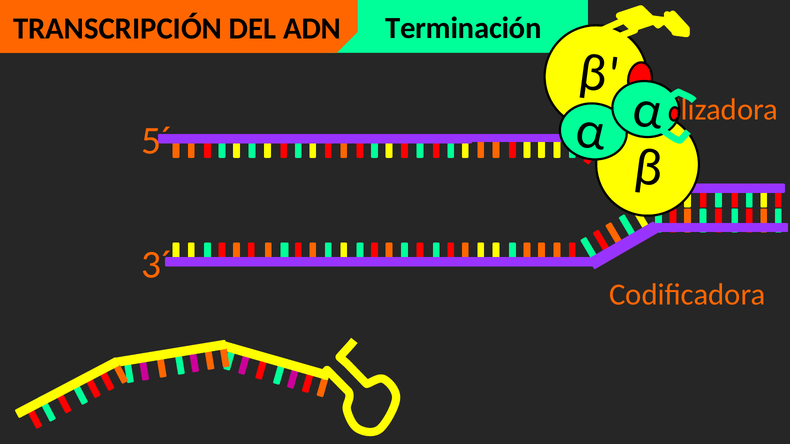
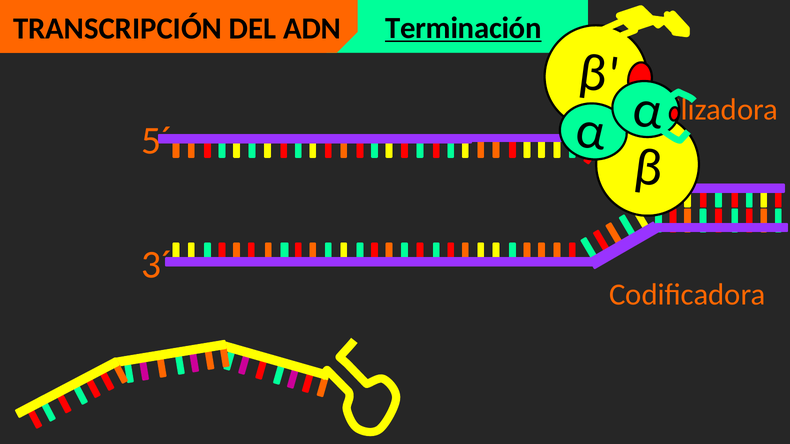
Terminación underline: none -> present
